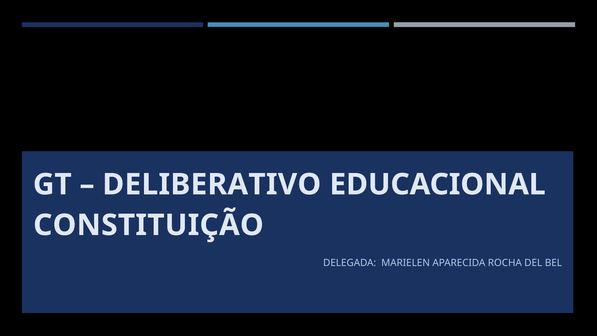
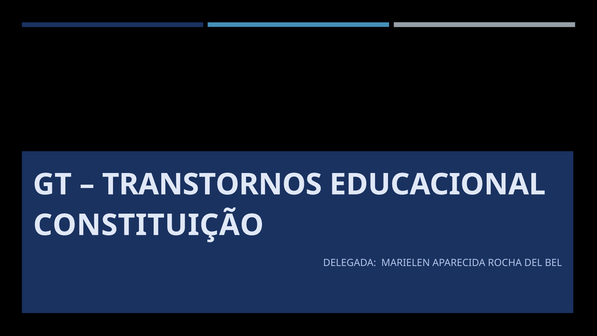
DELIBERATIVO: DELIBERATIVO -> TRANSTORNOS
